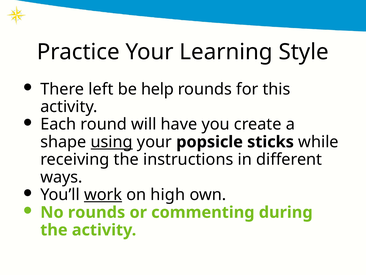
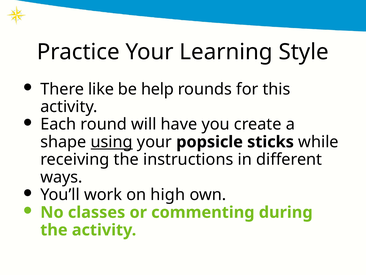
left: left -> like
work underline: present -> none
No rounds: rounds -> classes
